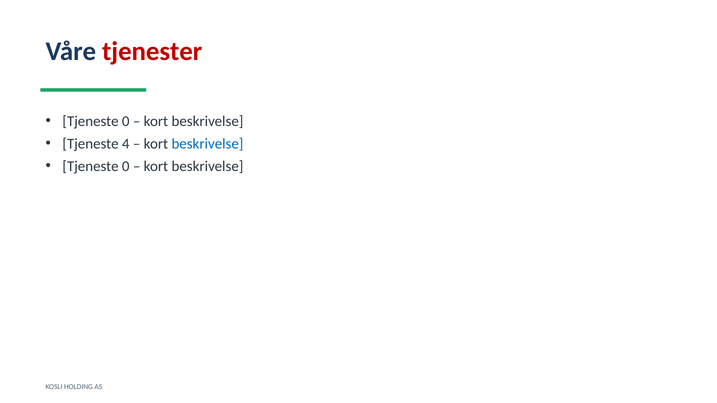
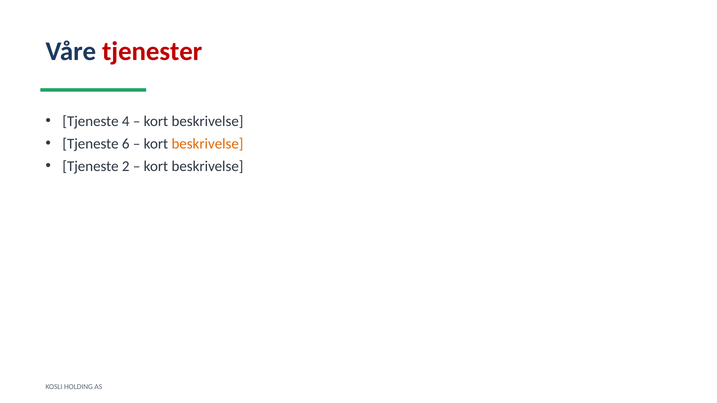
0 at (126, 121): 0 -> 4
4: 4 -> 6
beskrivelse at (207, 144) colour: blue -> orange
0 at (126, 166): 0 -> 2
